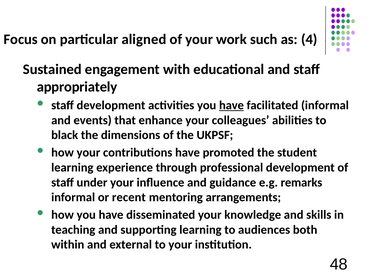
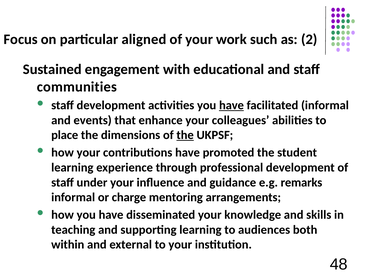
4: 4 -> 2
appropriately: appropriately -> communities
black: black -> place
the at (185, 135) underline: none -> present
recent: recent -> charge
